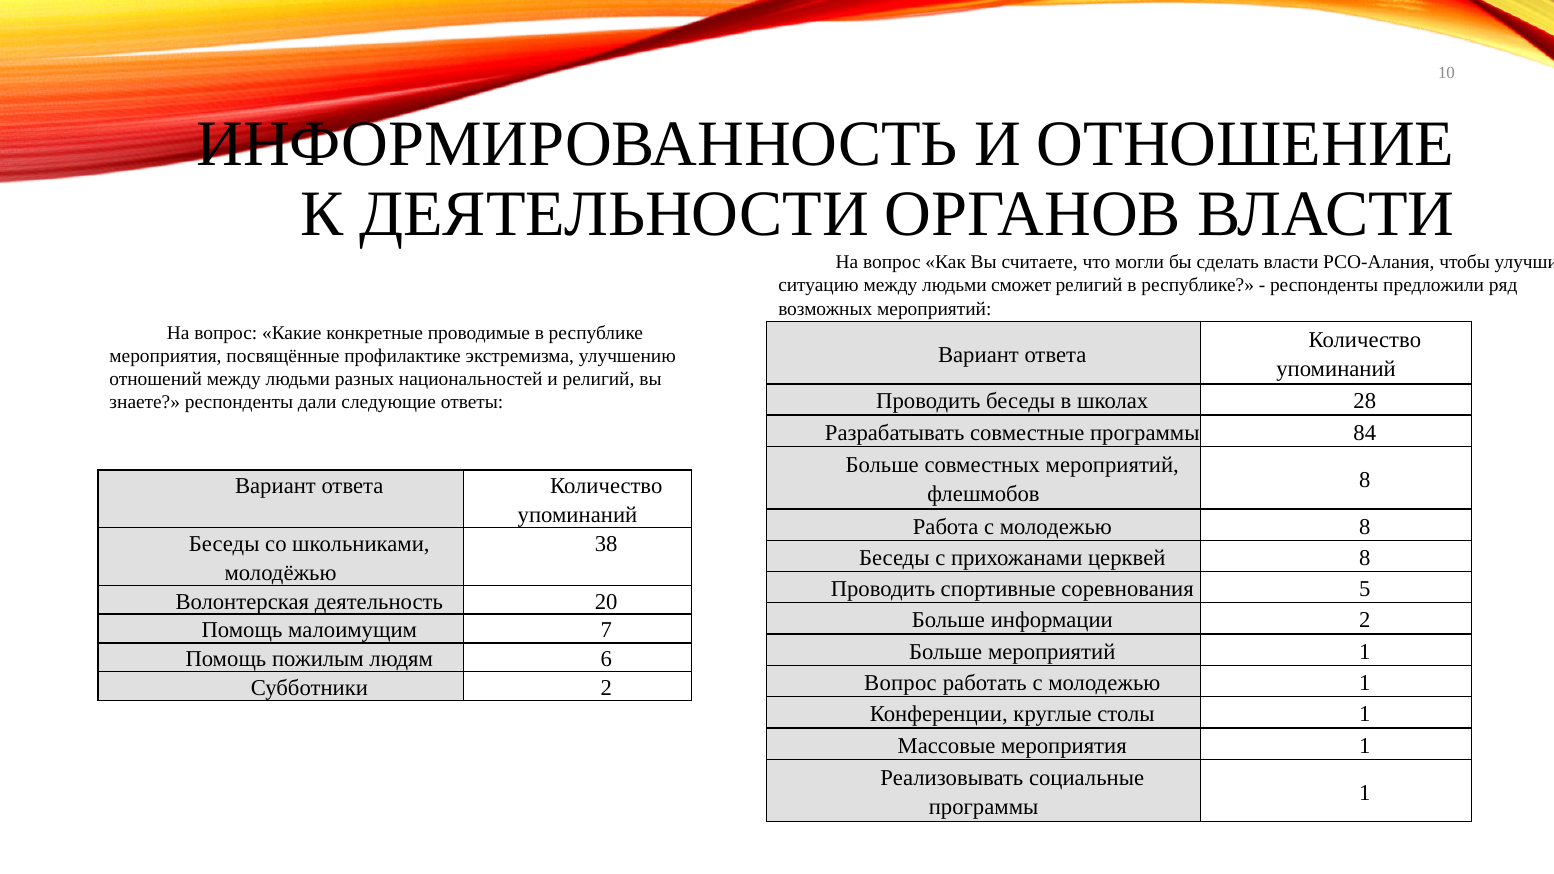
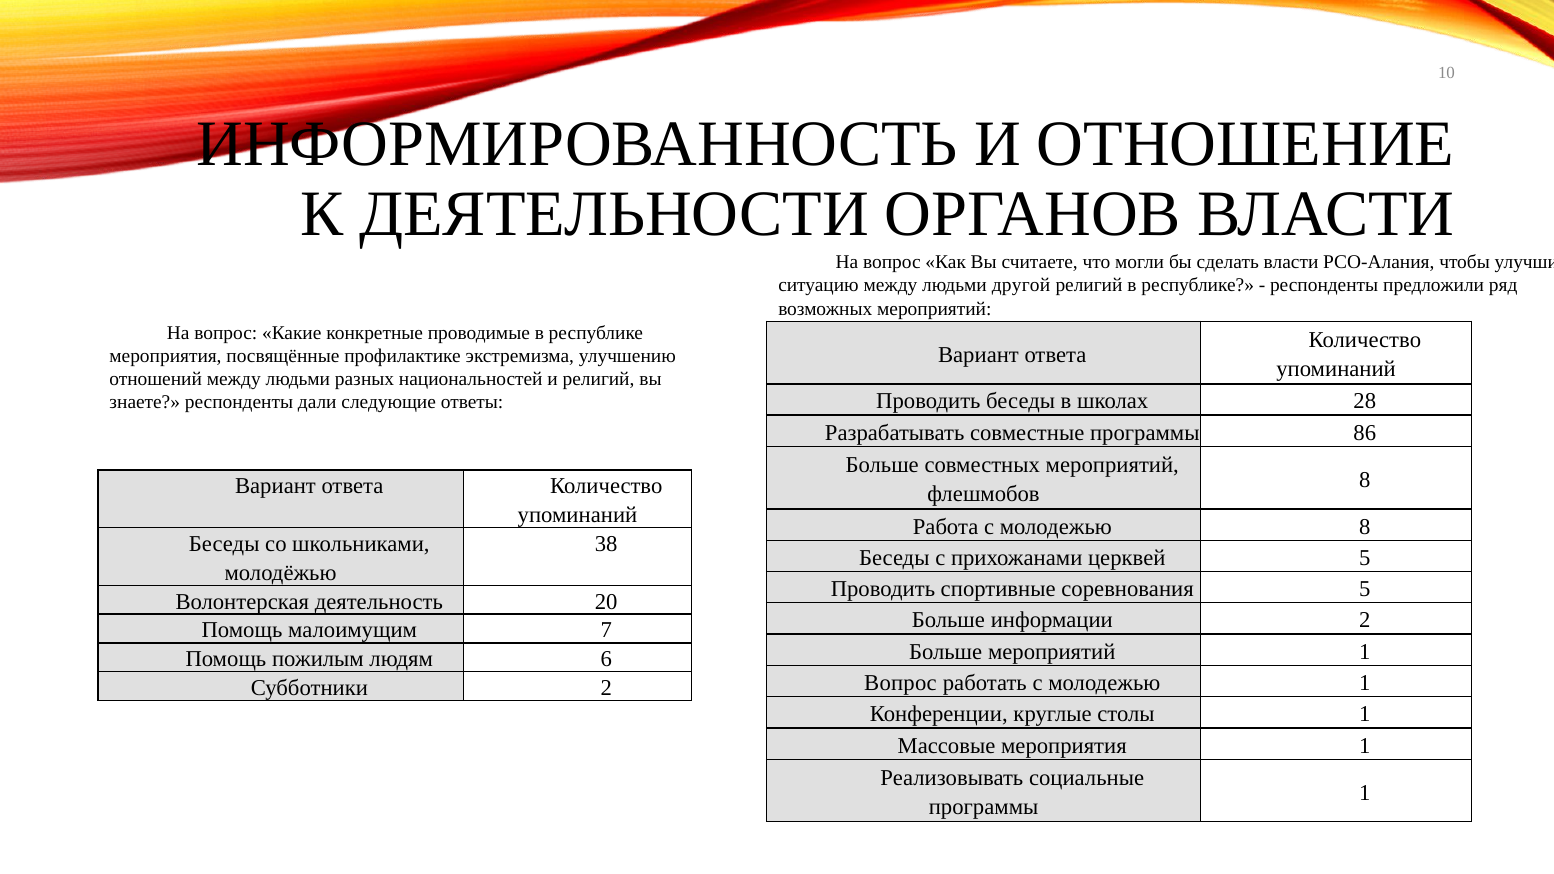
сможет: сможет -> другой
84: 84 -> 86
церквей 8: 8 -> 5
